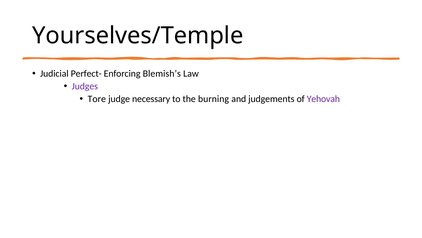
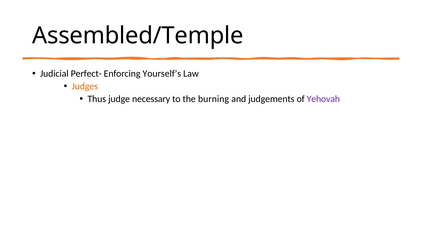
Yourselves/Temple: Yourselves/Temple -> Assembled/Temple
Blemish’s: Blemish’s -> Yourself’s
Judges colour: purple -> orange
Tore: Tore -> Thus
